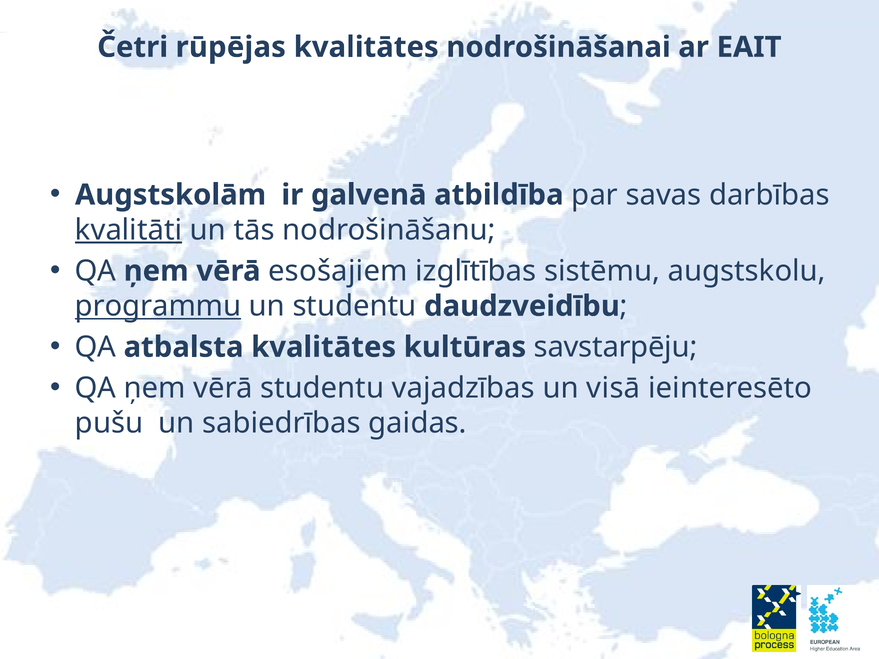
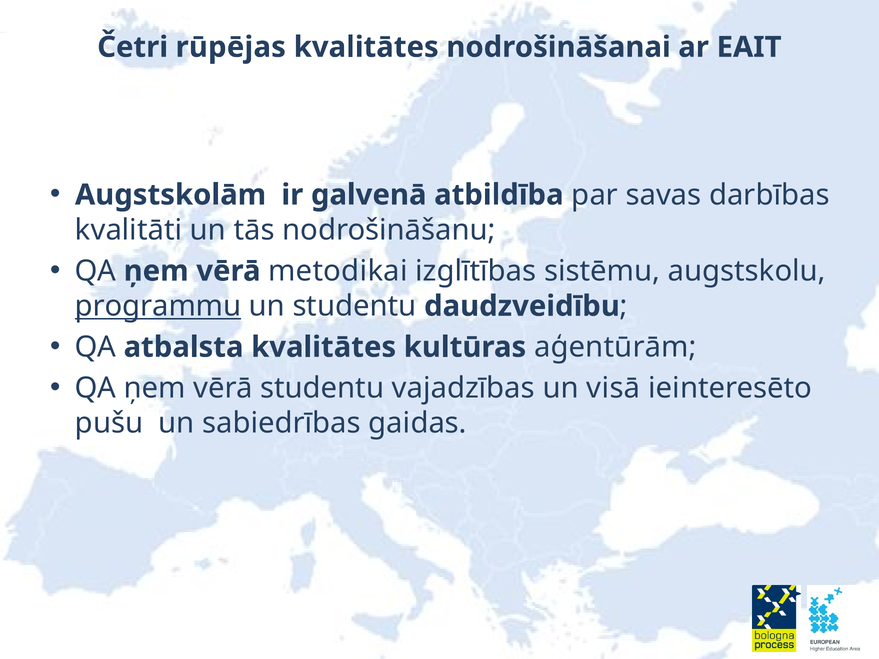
kvalitāti underline: present -> none
esošajiem: esošajiem -> metodikai
savstarpēju: savstarpēju -> aģentūrām
